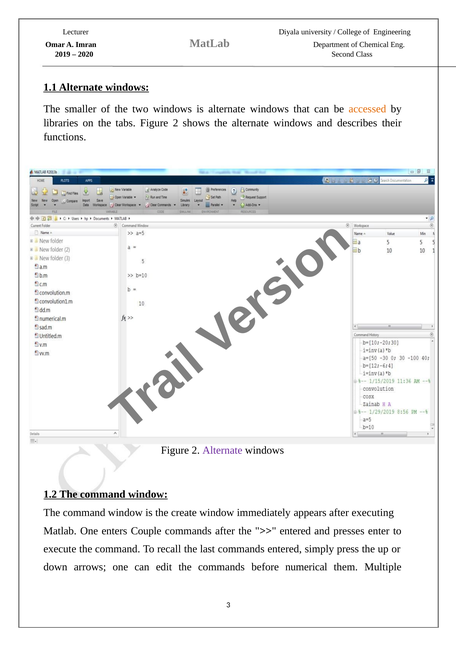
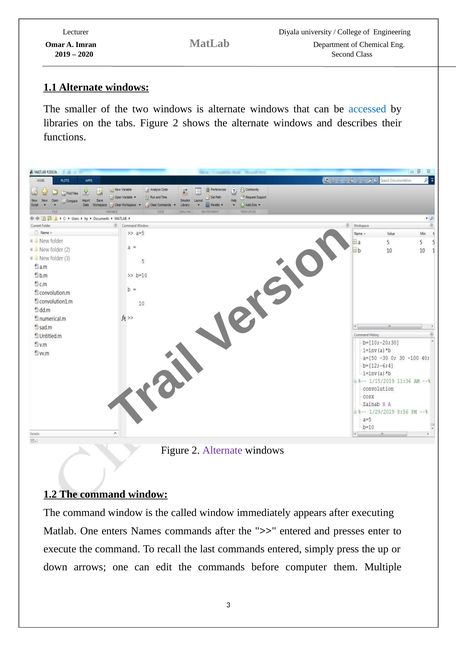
accessed colour: orange -> blue
create: create -> called
Couple: Couple -> Names
numerical: numerical -> computer
